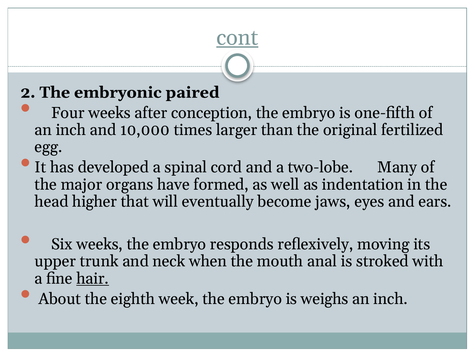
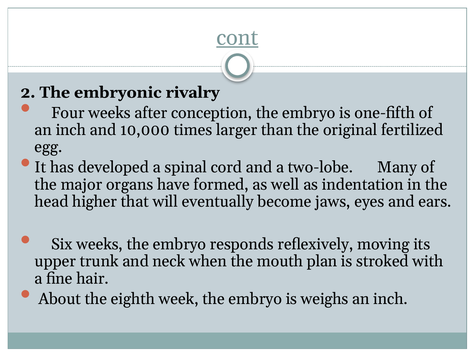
paired: paired -> rivalry
anal: anal -> plan
hair underline: present -> none
